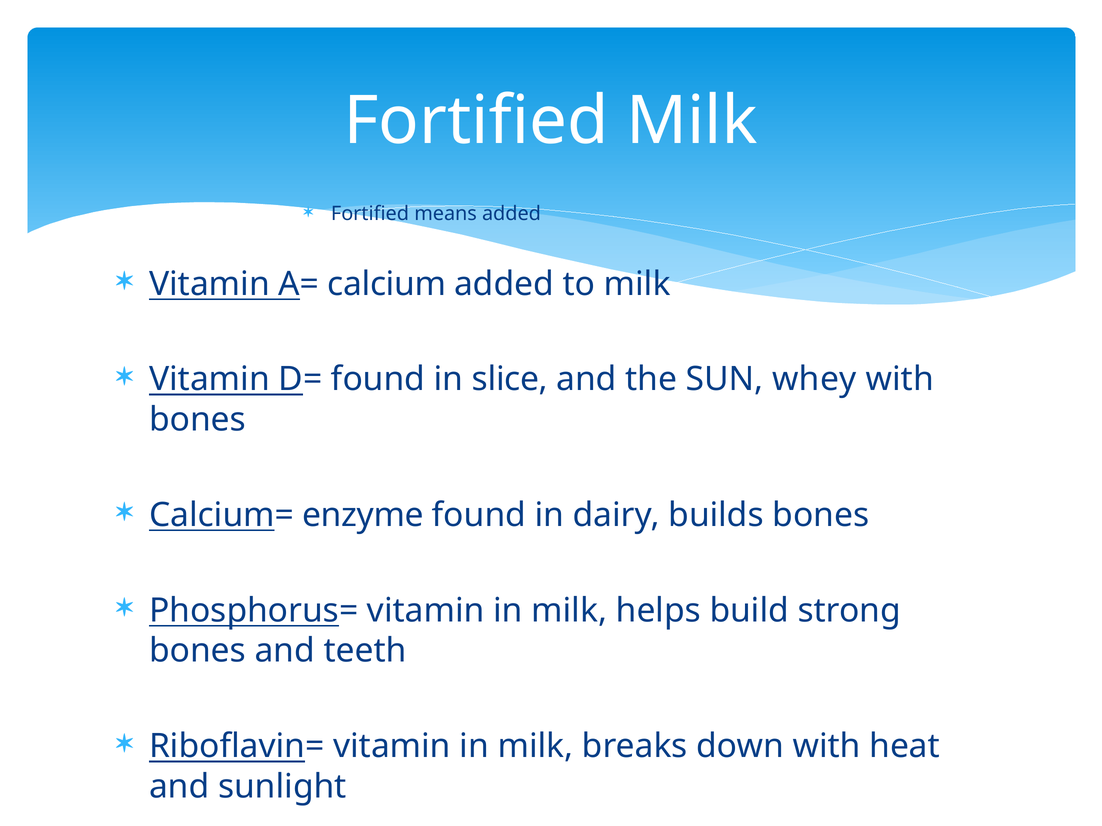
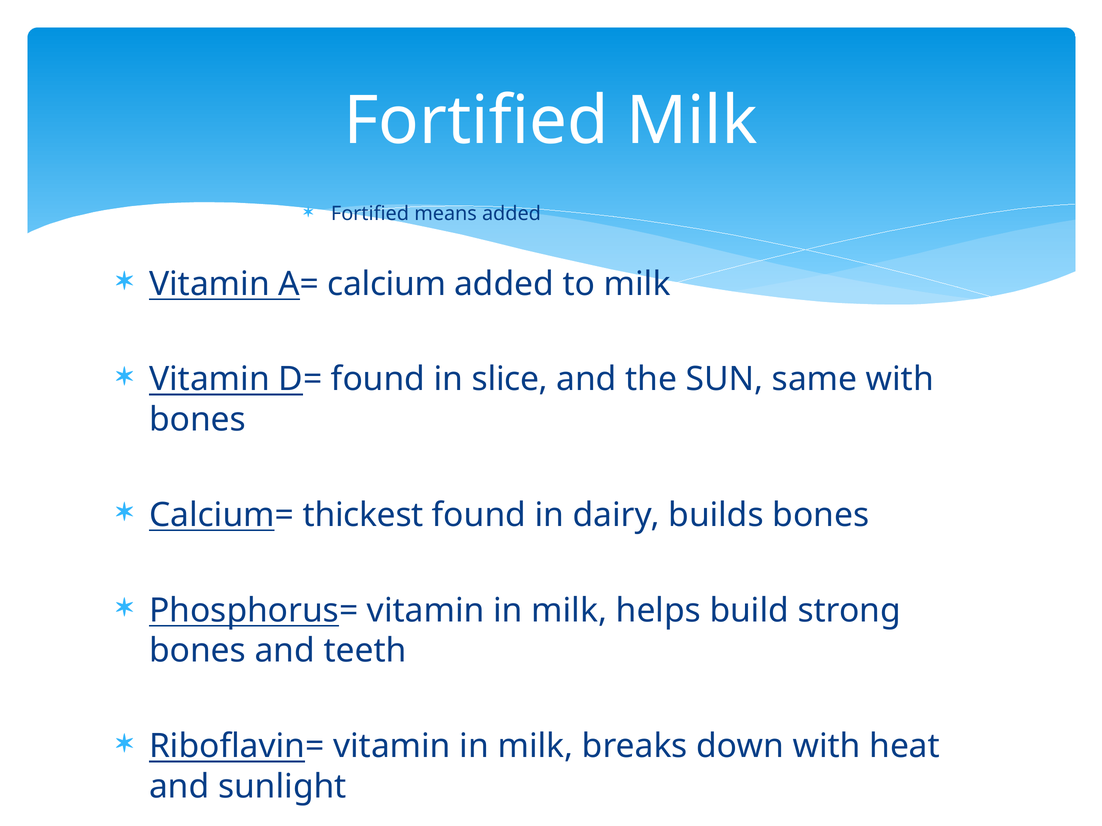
whey: whey -> same
enzyme: enzyme -> thickest
